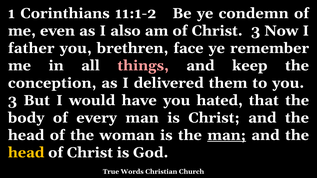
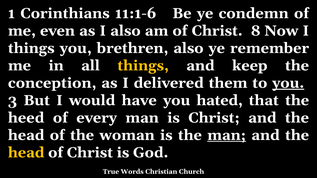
11:1-2: 11:1-2 -> 11:1-6
Christ 3: 3 -> 8
father at (31, 48): father -> things
brethren face: face -> also
things at (143, 66) colour: pink -> yellow
you at (288, 83) underline: none -> present
body: body -> heed
